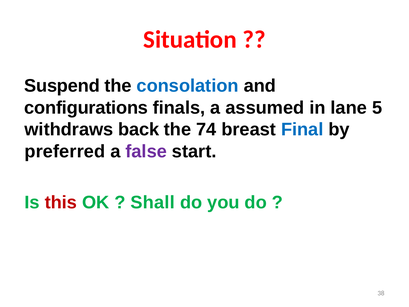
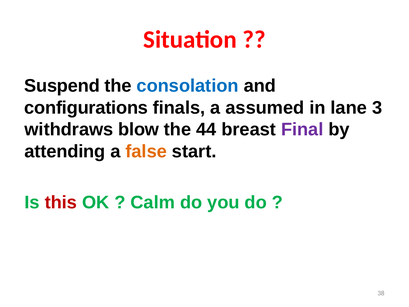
5: 5 -> 3
back: back -> blow
74: 74 -> 44
Final colour: blue -> purple
preferred: preferred -> attending
false colour: purple -> orange
Shall: Shall -> Calm
